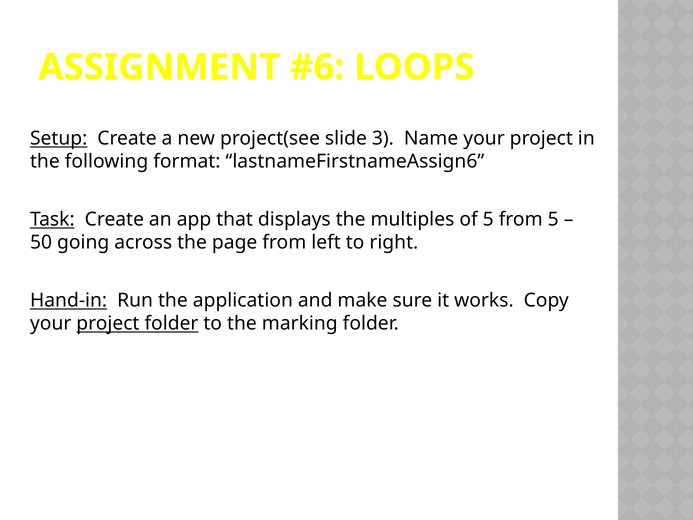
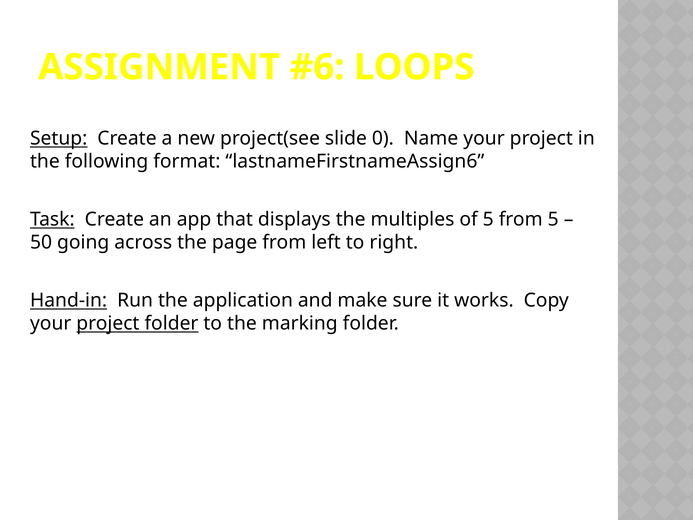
3: 3 -> 0
